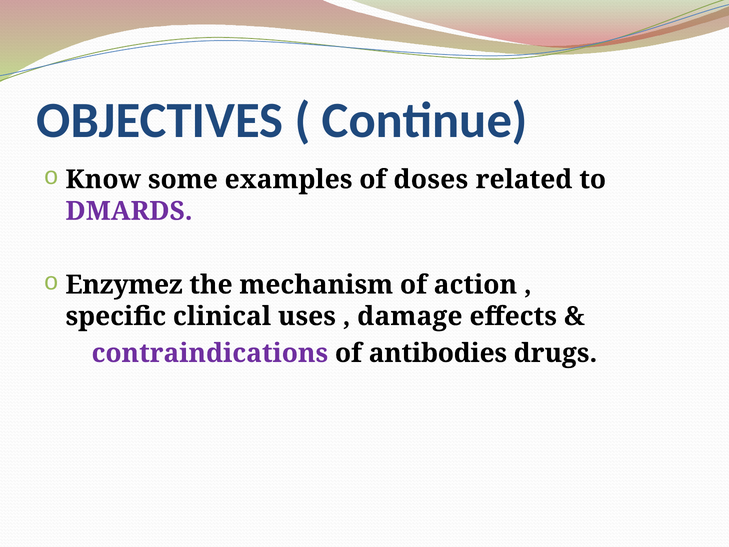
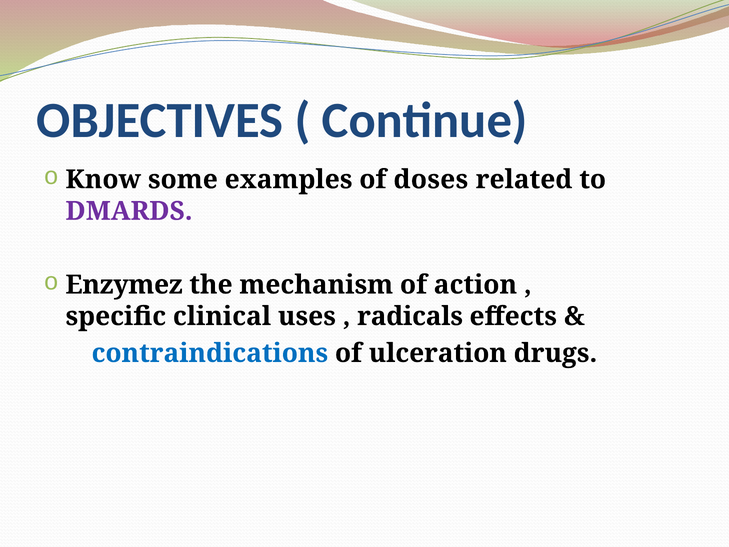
damage: damage -> radicals
contraindications colour: purple -> blue
antibodies: antibodies -> ulceration
